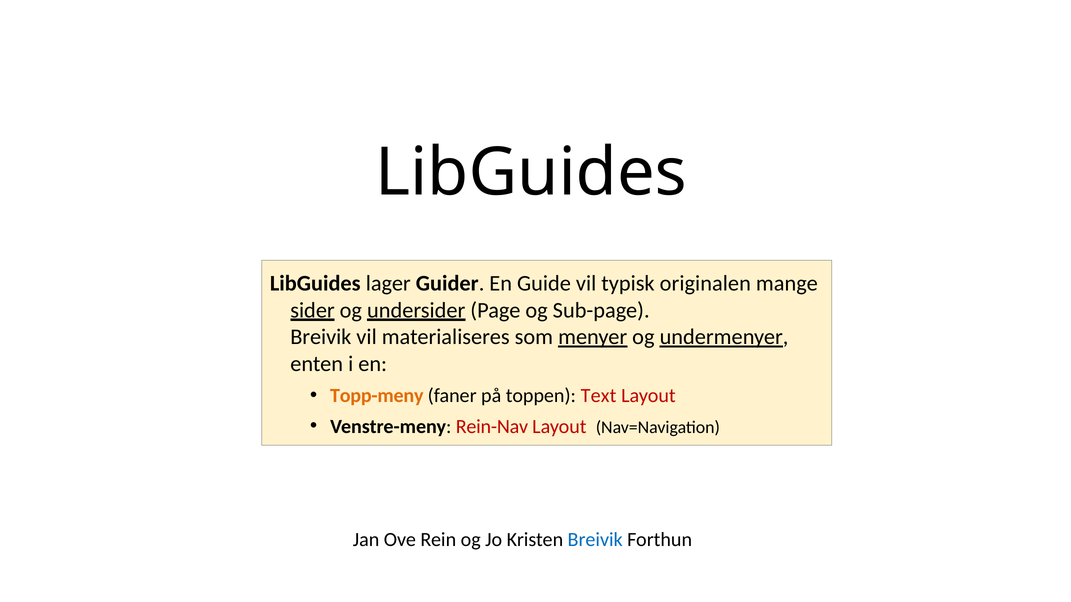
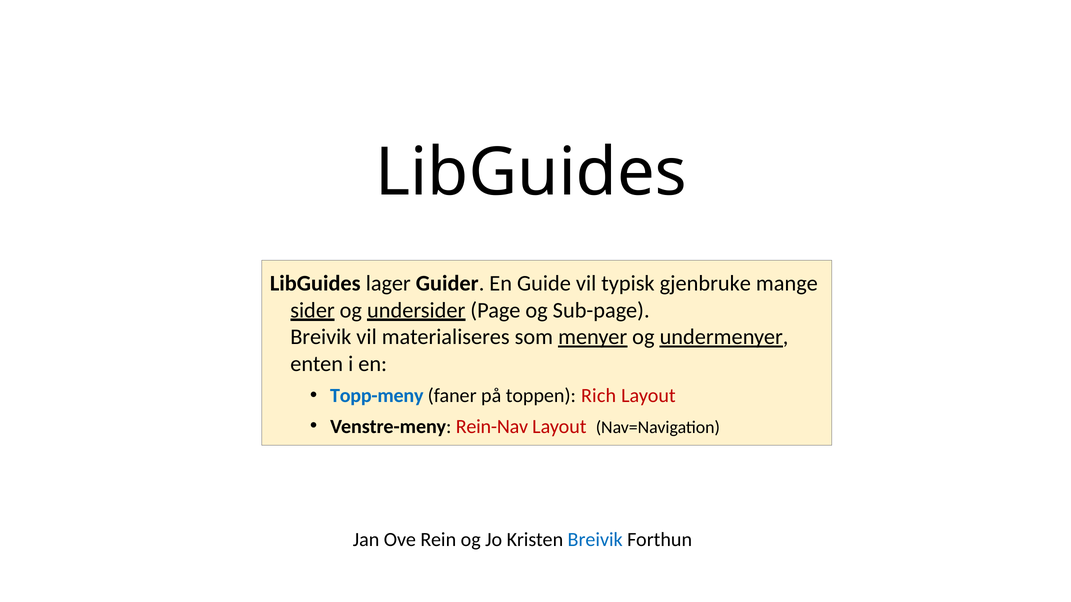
originalen: originalen -> gjenbruke
Topp-meny colour: orange -> blue
Text: Text -> Rich
